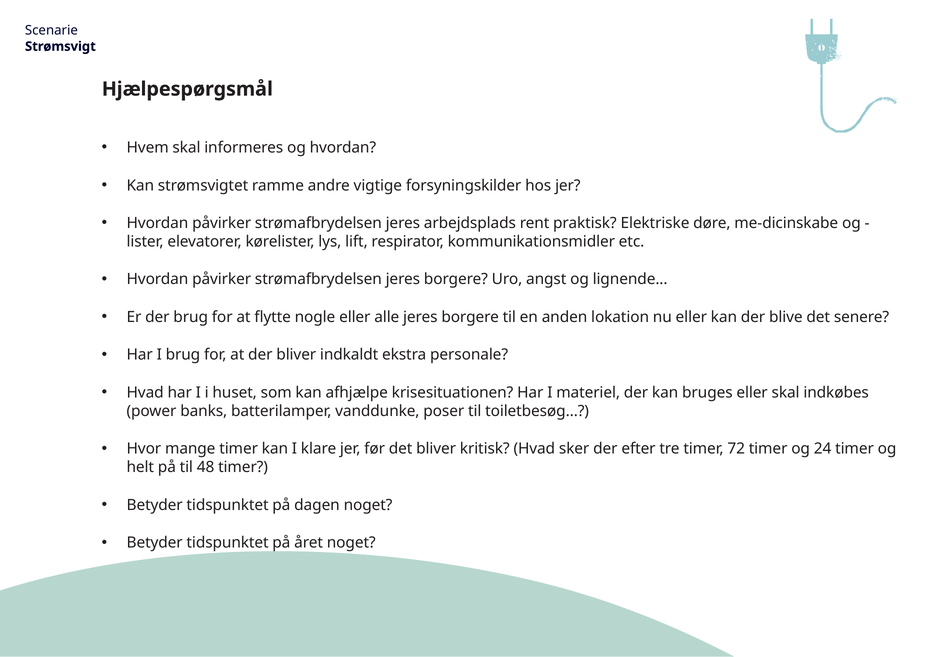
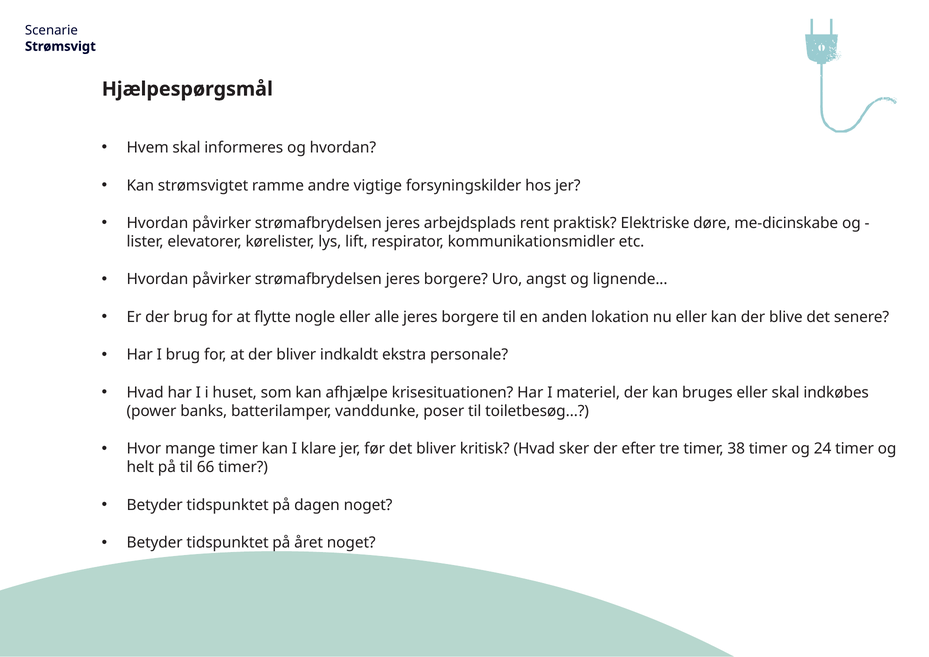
72: 72 -> 38
48: 48 -> 66
